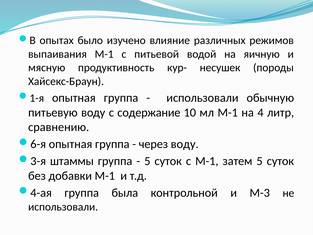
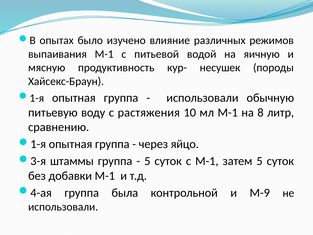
содержание: содержание -> растяжения
4: 4 -> 8
6-я at (38, 144): 6-я -> 1-я
через воду: воду -> яйцо
М-3: М-3 -> М-9
